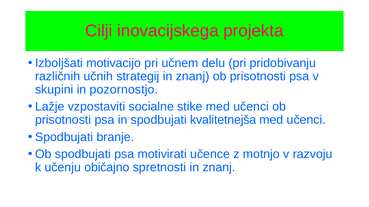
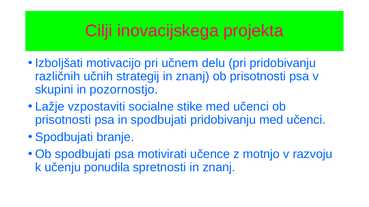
spodbujati kvalitetnejša: kvalitetnejša -> pridobivanju
običajno: običajno -> ponudila
